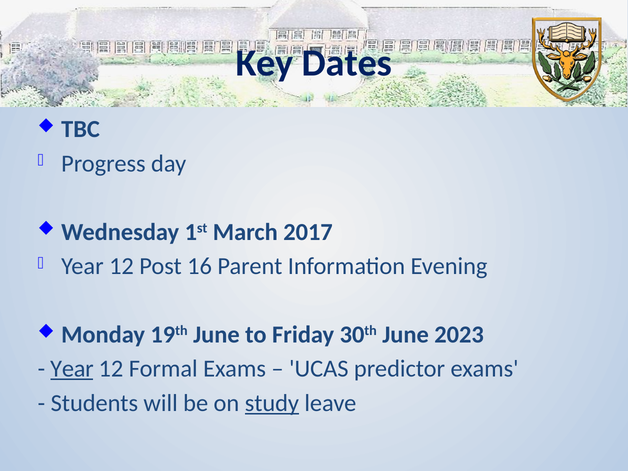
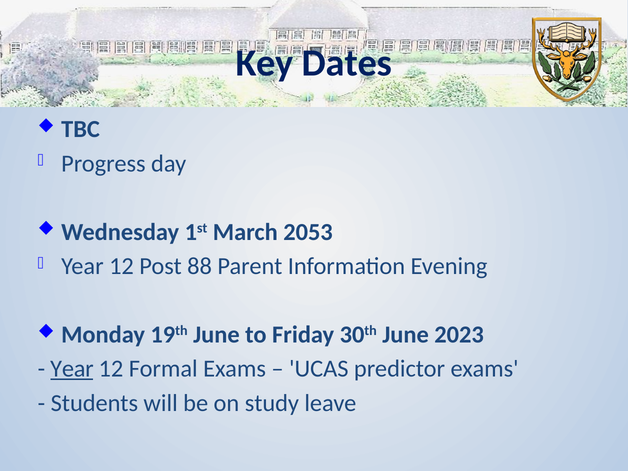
2017: 2017 -> 2053
16: 16 -> 88
study underline: present -> none
